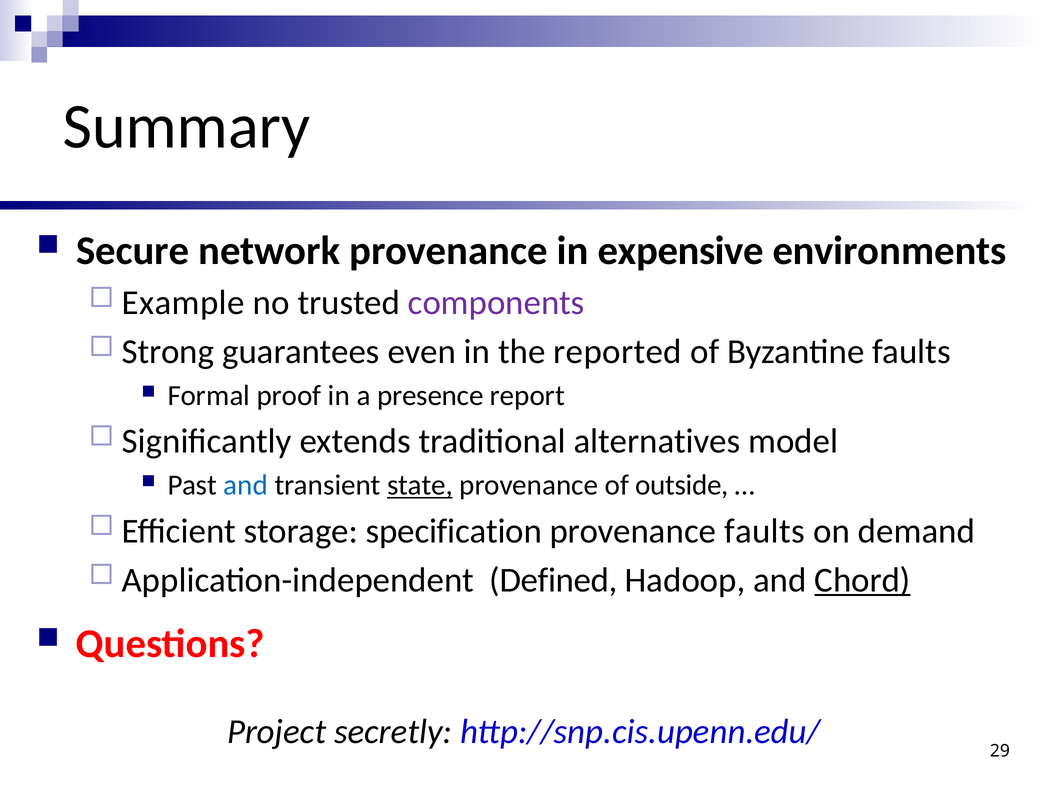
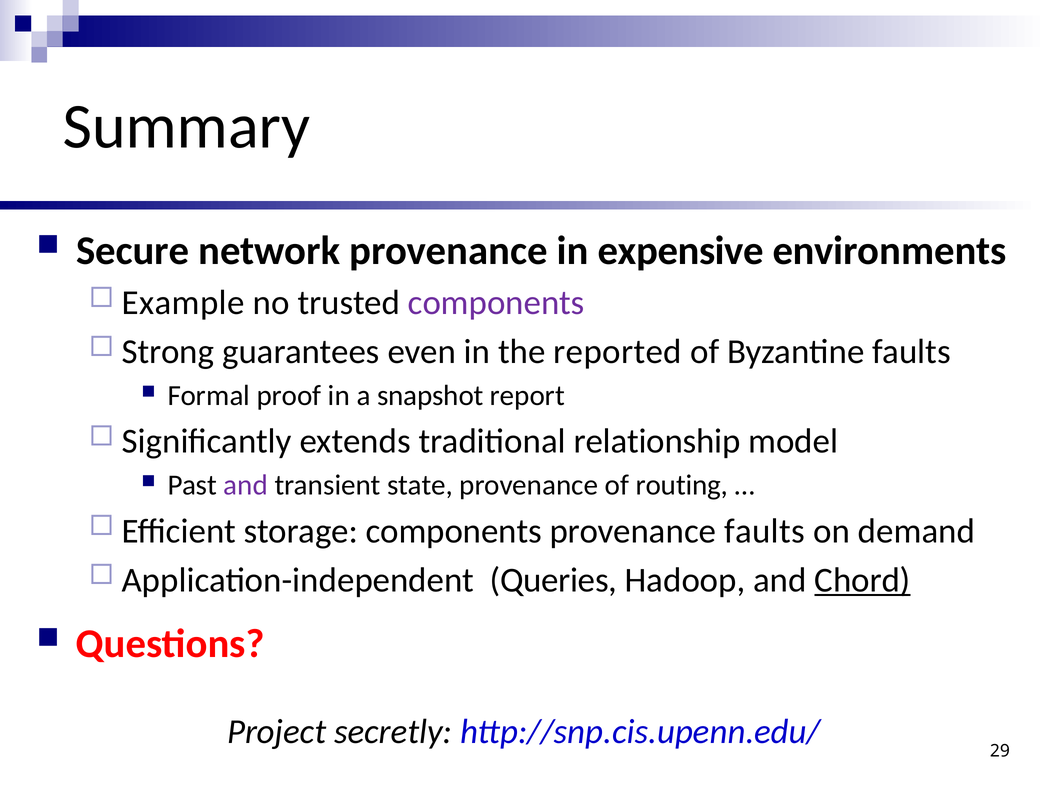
presence: presence -> snapshot
alternatives: alternatives -> relationship
and at (246, 485) colour: blue -> purple
state underline: present -> none
outside: outside -> routing
storage specification: specification -> components
Defined: Defined -> Queries
